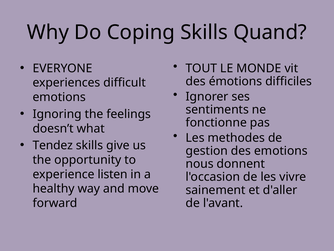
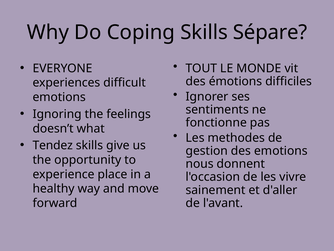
Quand: Quand -> Sépare
listen: listen -> place
